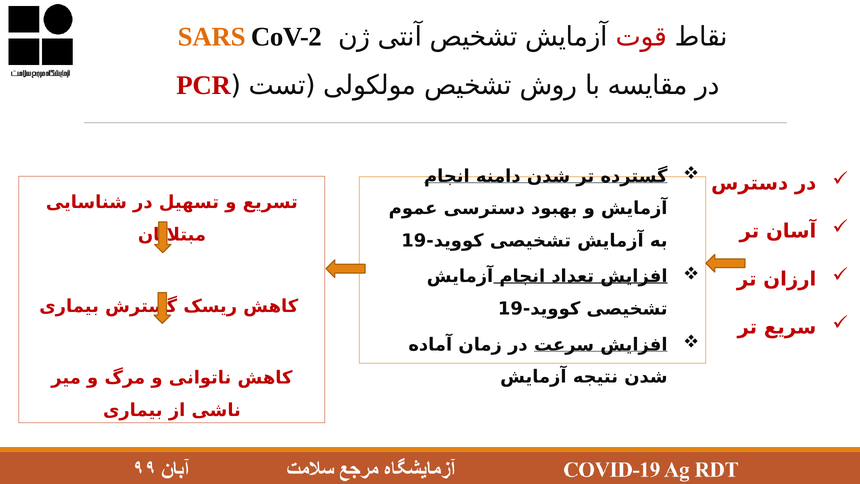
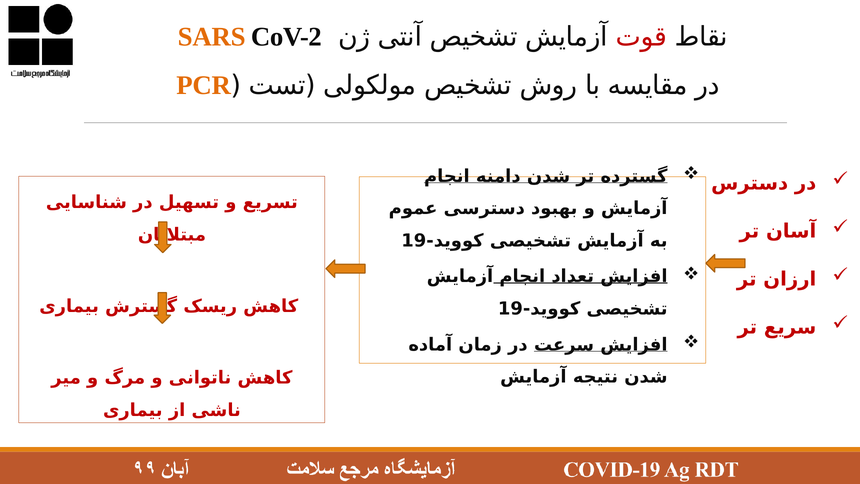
PCR colour: red -> orange
